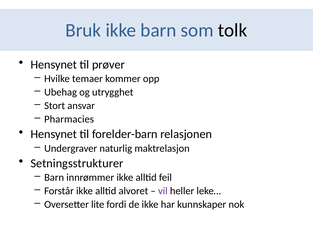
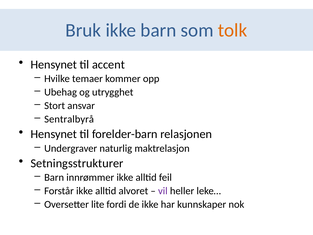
tolk colour: black -> orange
prøver: prøver -> accent
Pharmacies: Pharmacies -> Sentralbyrå
